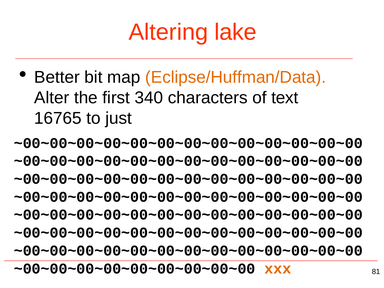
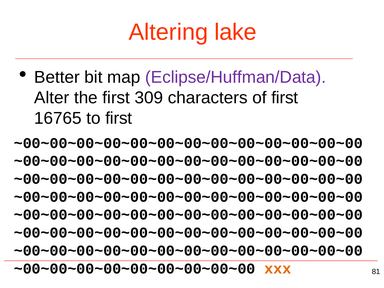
Eclipse/Huffman/Data colour: orange -> purple
340: 340 -> 309
of text: text -> first
to just: just -> first
